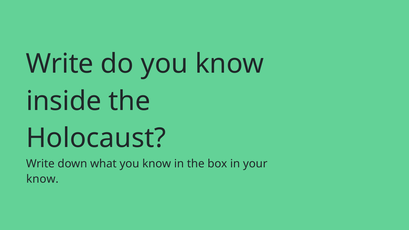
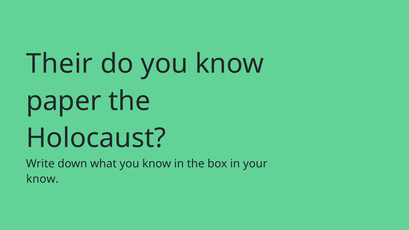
Write at (60, 64): Write -> Their
inside: inside -> paper
